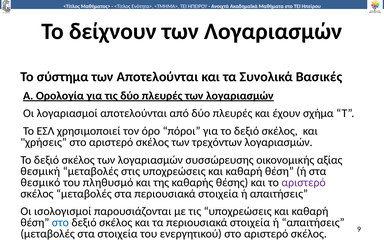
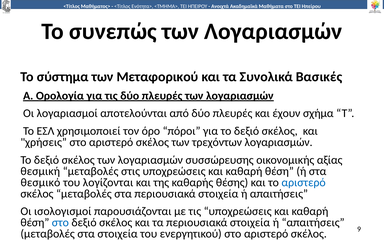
δείχνουν: δείχνουν -> συνεπώς
των Αποτελούνται: Αποτελούνται -> Μεταφορικού
πληθυσμό: πληθυσμό -> λογίζονται
αριστερό at (304, 182) colour: purple -> blue
